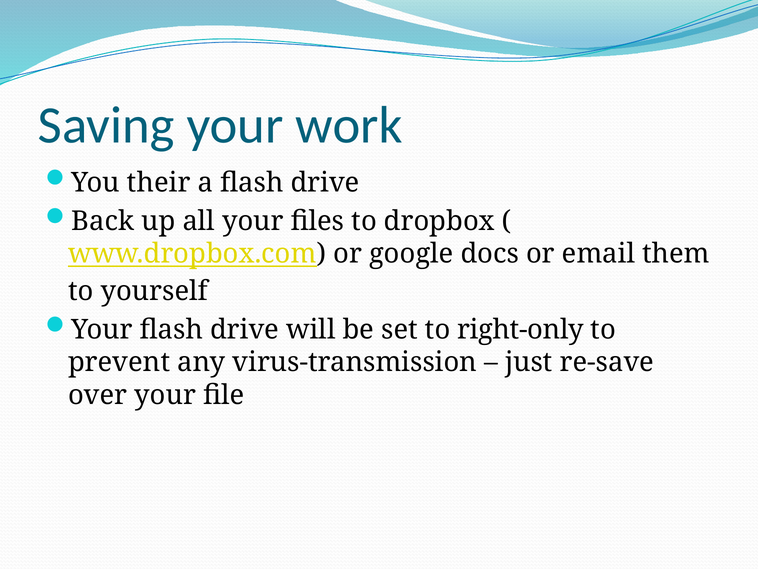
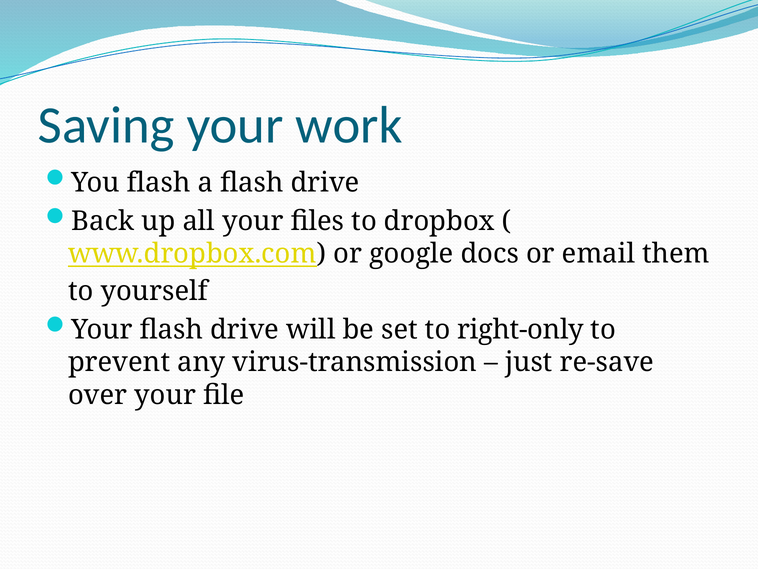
You their: their -> flash
